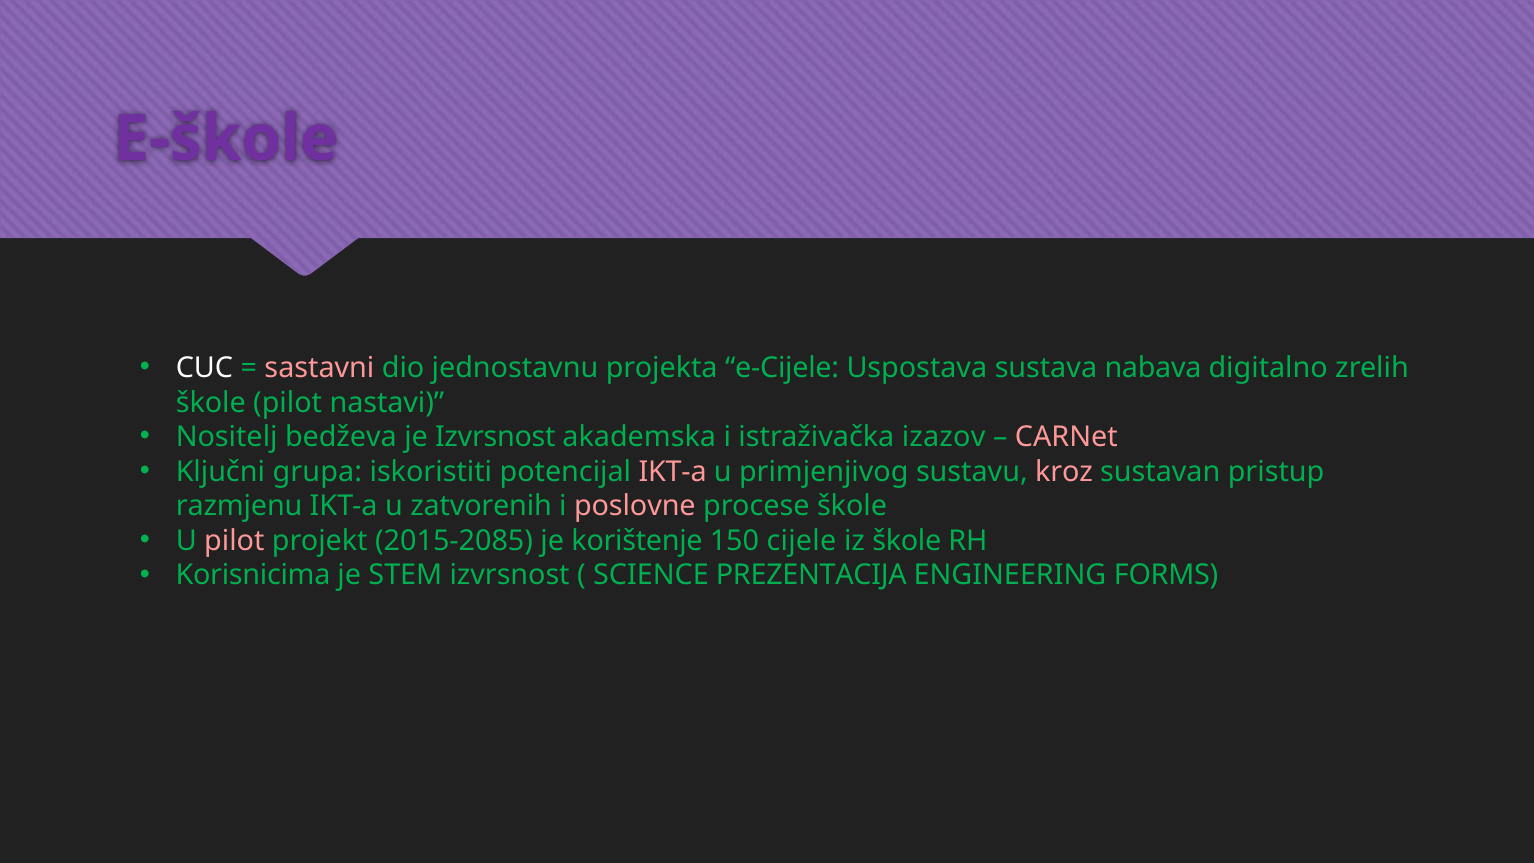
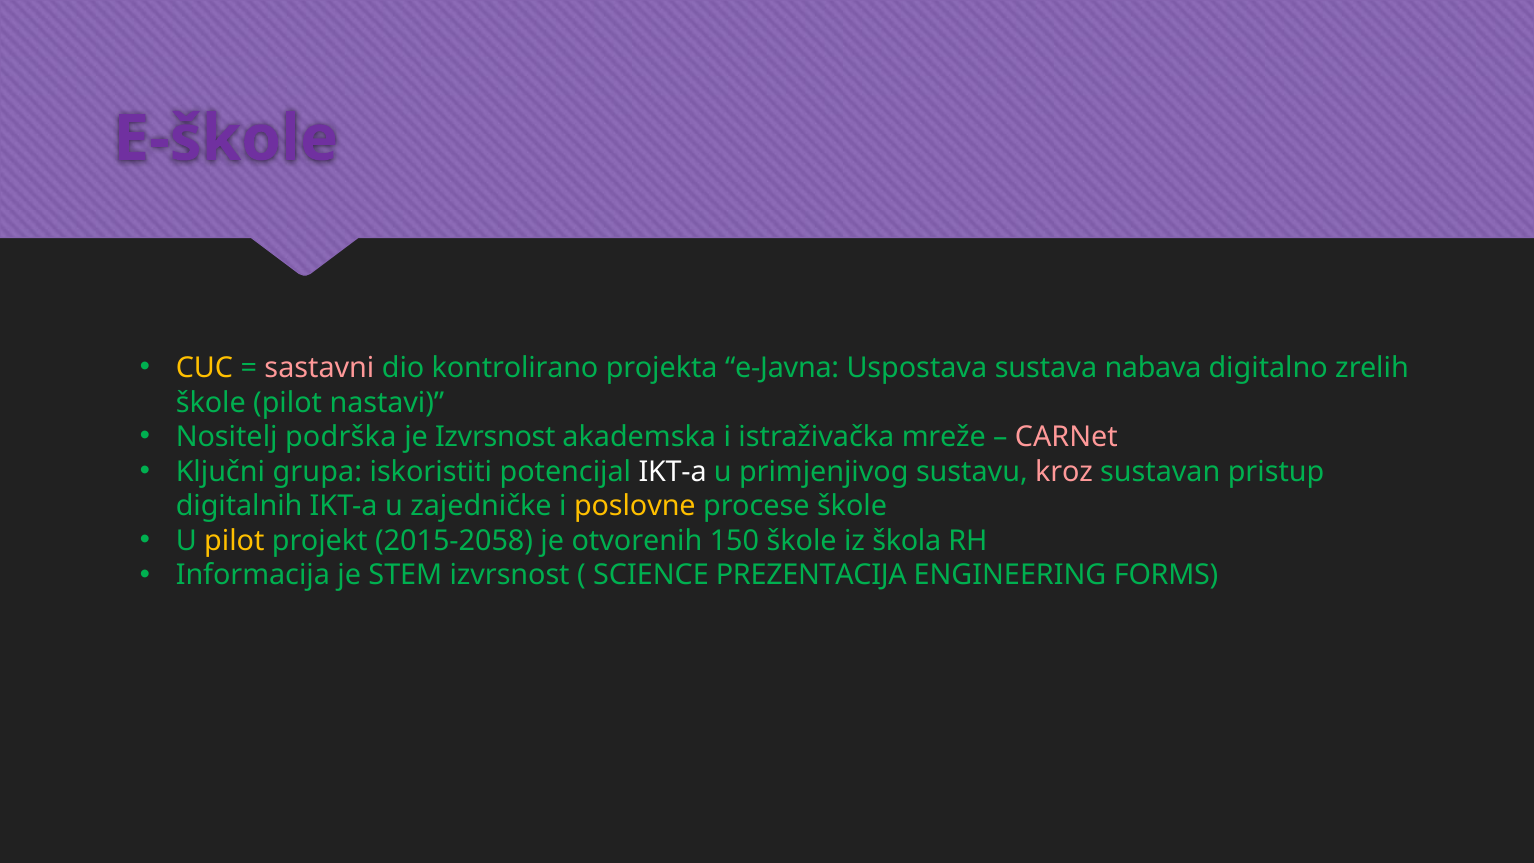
CUC colour: white -> yellow
jednostavnu: jednostavnu -> kontrolirano
e-Cijele: e-Cijele -> e-Javna
bedževa: bedževa -> podrška
izazov: izazov -> mreže
IKT-a at (673, 471) colour: pink -> white
razmjenu: razmjenu -> digitalnih
zatvorenih: zatvorenih -> zajedničke
poslovne colour: pink -> yellow
pilot at (234, 541) colour: pink -> yellow
2015-2085: 2015-2085 -> 2015-2058
korištenje: korištenje -> otvorenih
150 cijele: cijele -> škole
iz škole: škole -> škola
Korisnicima: Korisnicima -> Informacija
